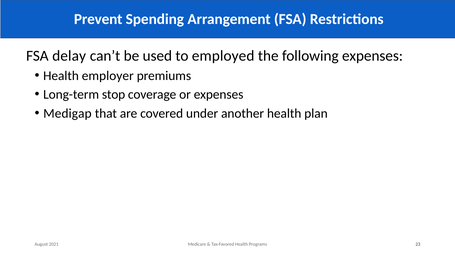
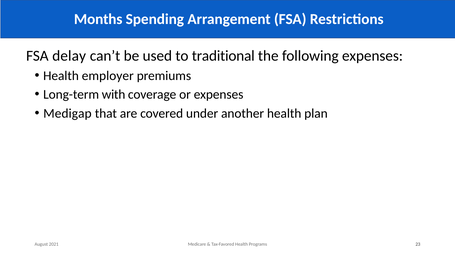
Prevent: Prevent -> Months
employed: employed -> traditional
stop: stop -> with
